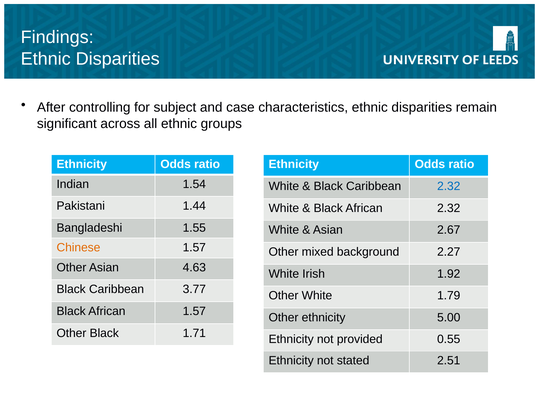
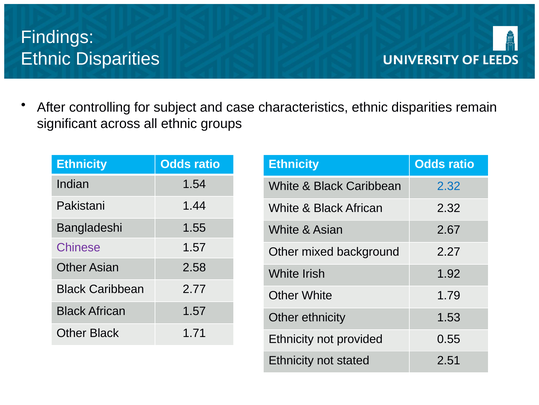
Chinese colour: orange -> purple
4.63: 4.63 -> 2.58
3.77: 3.77 -> 2.77
5.00: 5.00 -> 1.53
